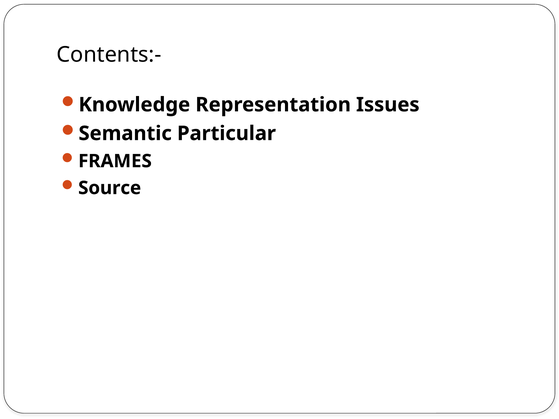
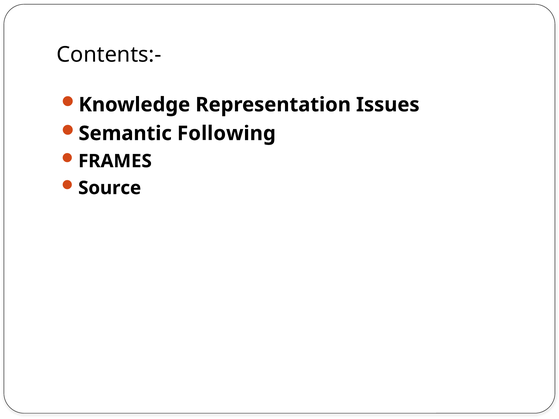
Particular: Particular -> Following
